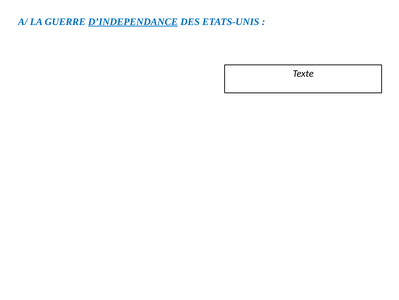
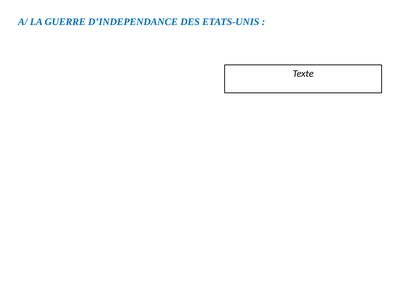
D’INDEPENDANCE underline: present -> none
